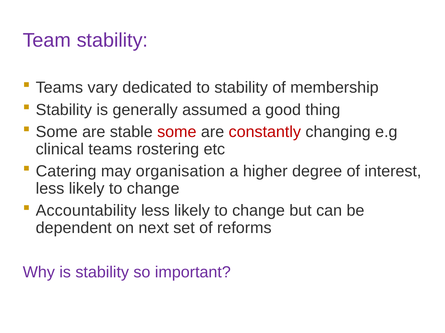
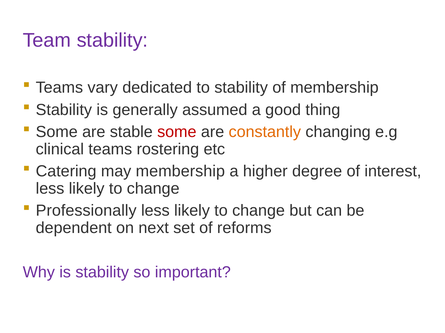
constantly colour: red -> orange
may organisation: organisation -> membership
Accountability: Accountability -> Professionally
